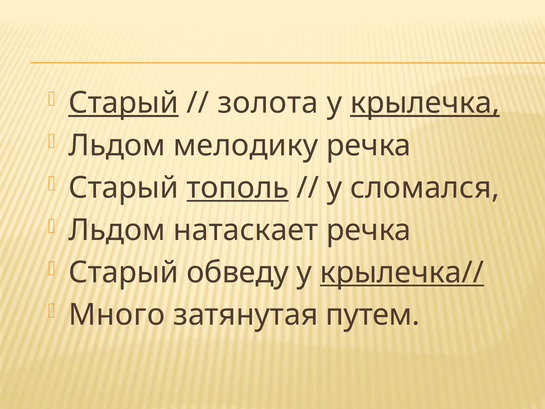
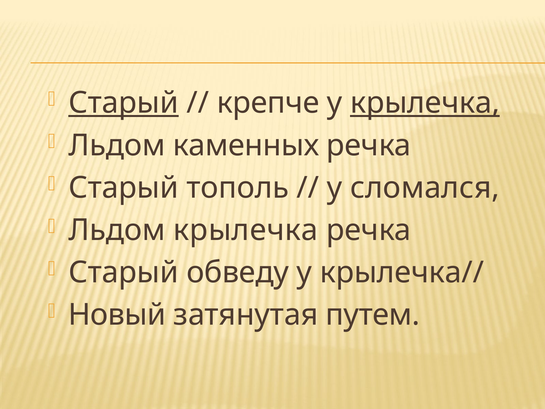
золота: золота -> крепче
мелодику: мелодику -> каменных
тополь underline: present -> none
Льдом натаскает: натаскает -> крылечка
крылечка// underline: present -> none
Много: Много -> Новый
